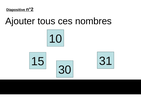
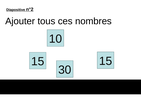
15 31: 31 -> 15
